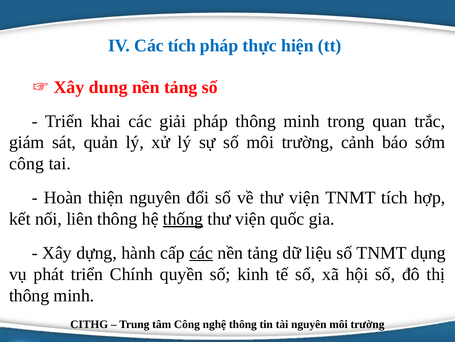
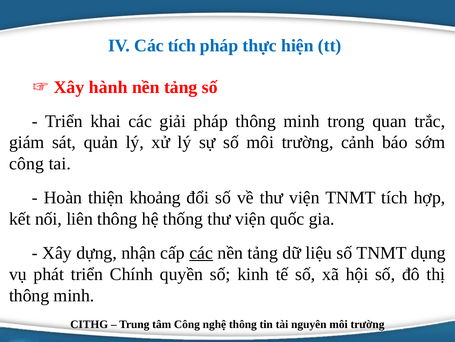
dung: dung -> hành
thiện nguyên: nguyên -> khoảng
thống underline: present -> none
hành: hành -> nhận
